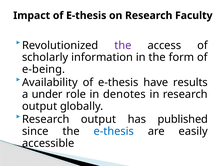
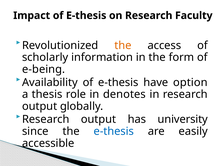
the at (123, 45) colour: purple -> orange
results: results -> option
under: under -> thesis
published: published -> university
